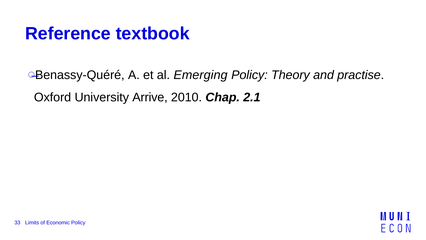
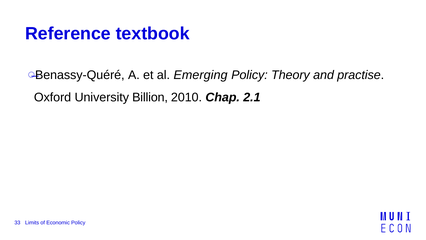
Arrive: Arrive -> Billion
